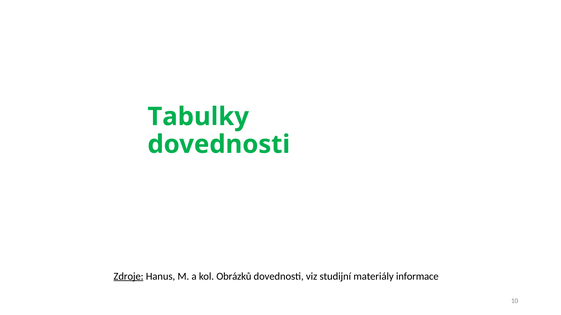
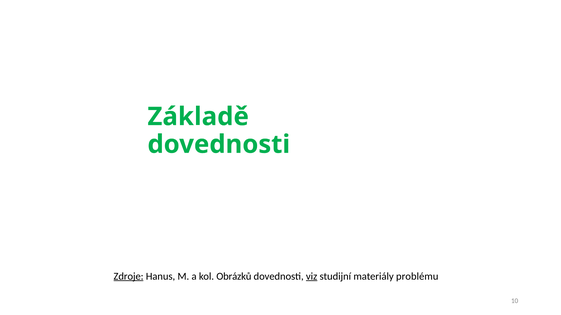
Tabulky: Tabulky -> Základě
viz underline: none -> present
informace: informace -> problému
